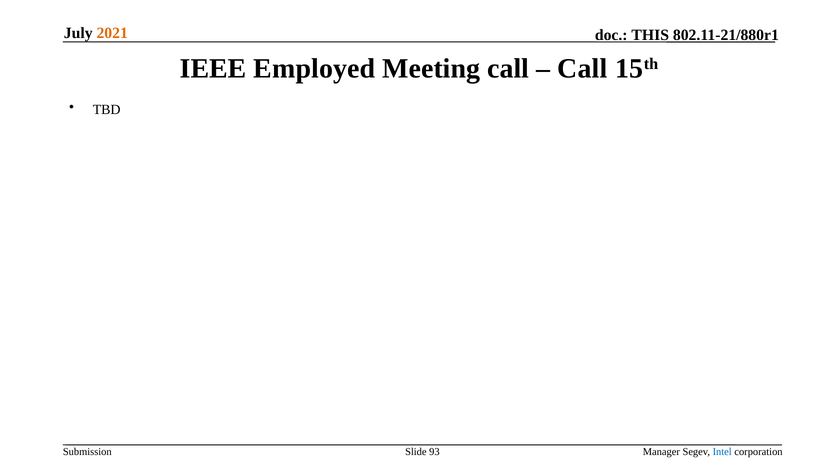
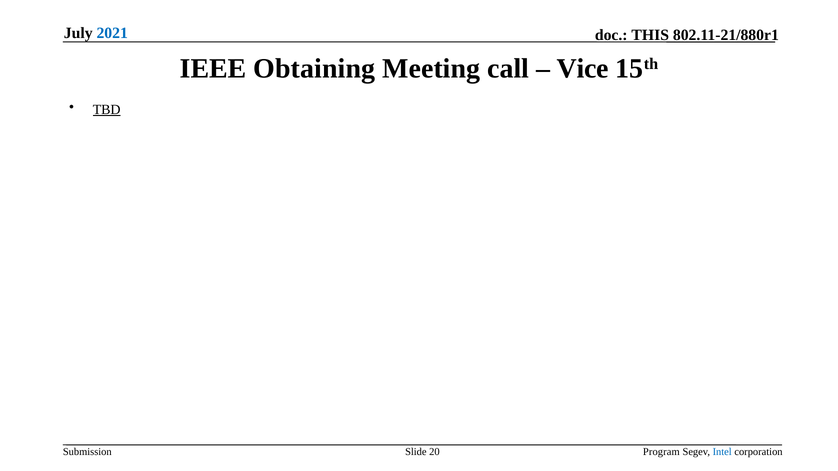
2021 colour: orange -> blue
Employed: Employed -> Obtaining
Call at (582, 68): Call -> Vice
TBD underline: none -> present
93: 93 -> 20
Manager: Manager -> Program
